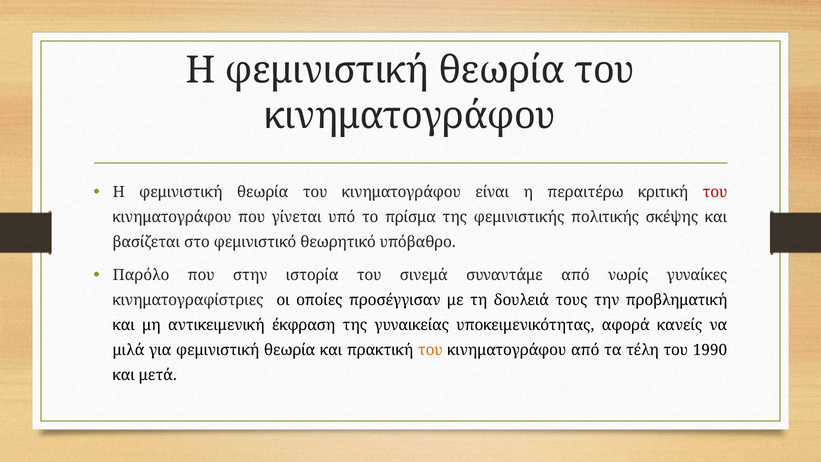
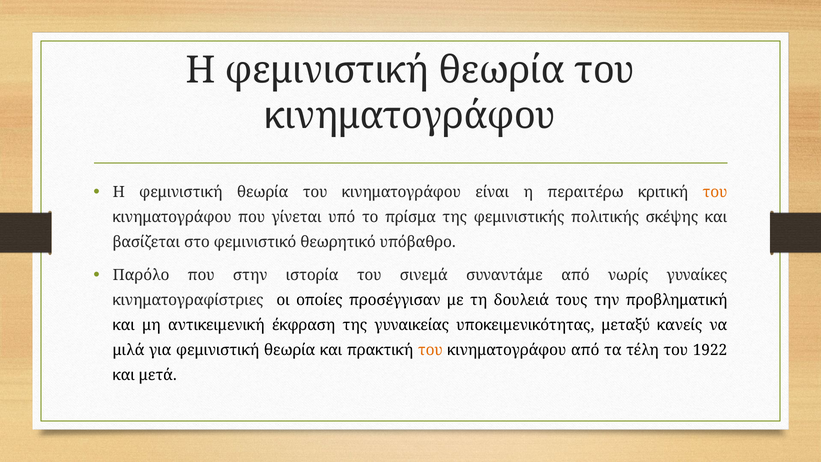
του at (715, 192) colour: red -> orange
αφορά: αφορά -> μεταξύ
1990: 1990 -> 1922
